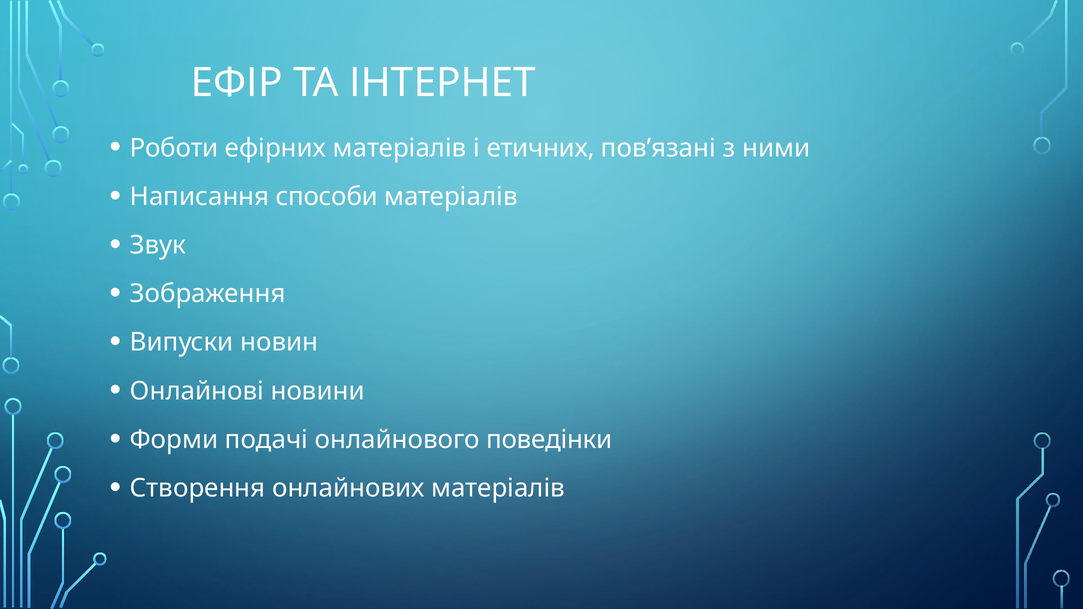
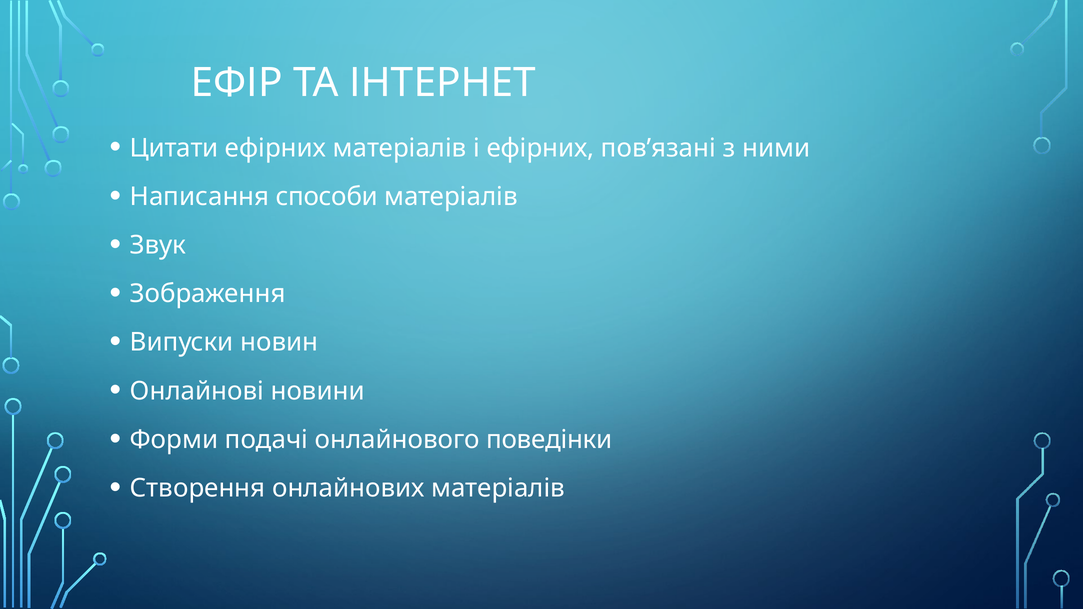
Роботи: Роботи -> Цитати
і етичних: етичних -> ефірних
